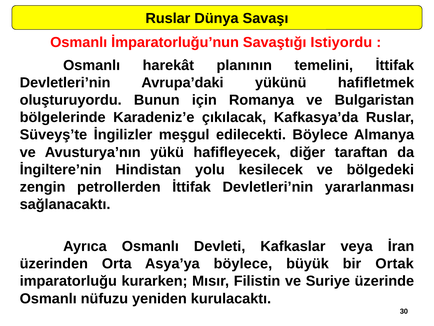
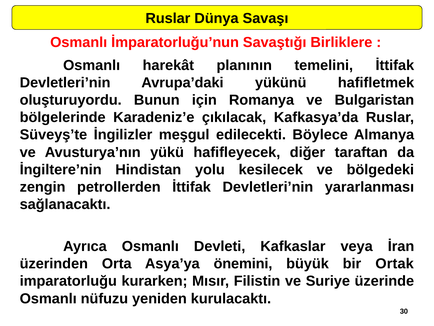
Istiyordu: Istiyordu -> Birliklere
Asya’ya böylece: böylece -> önemini
